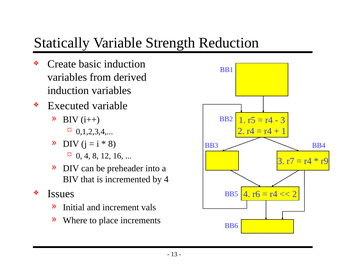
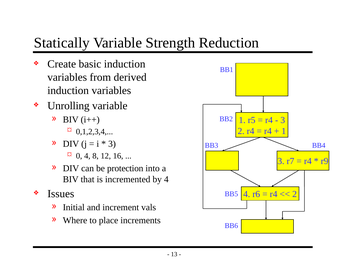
Executed: Executed -> Unrolling
8 at (112, 144): 8 -> 3
preheader: preheader -> protection
